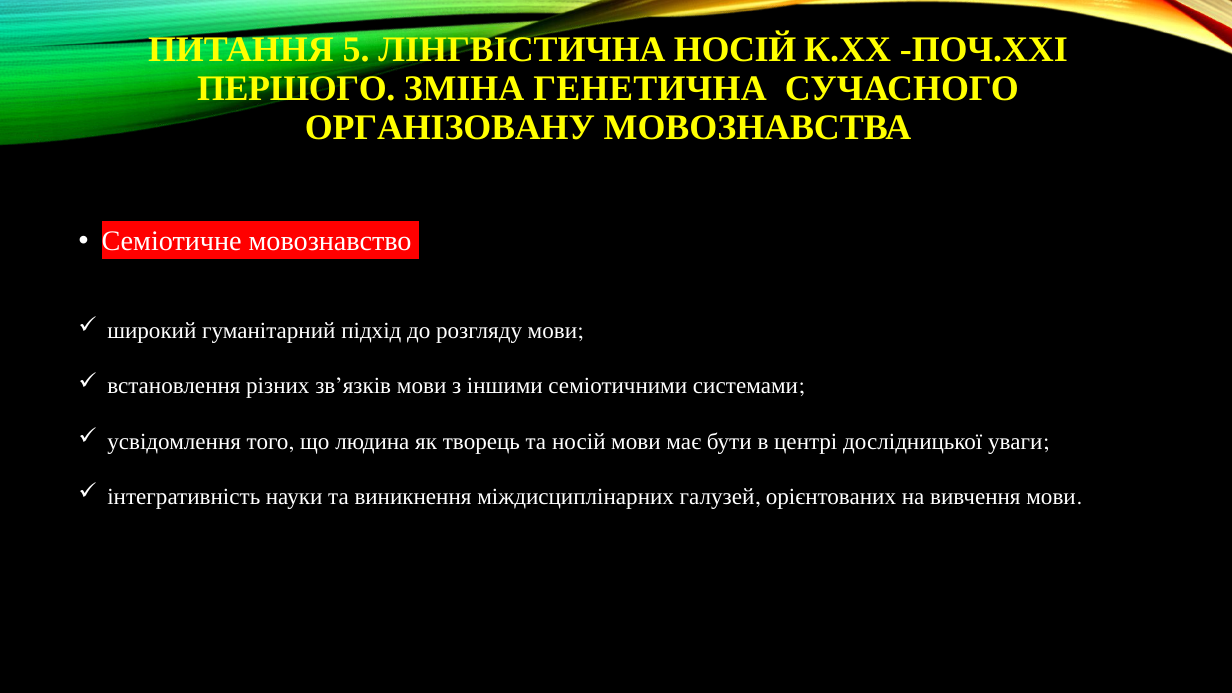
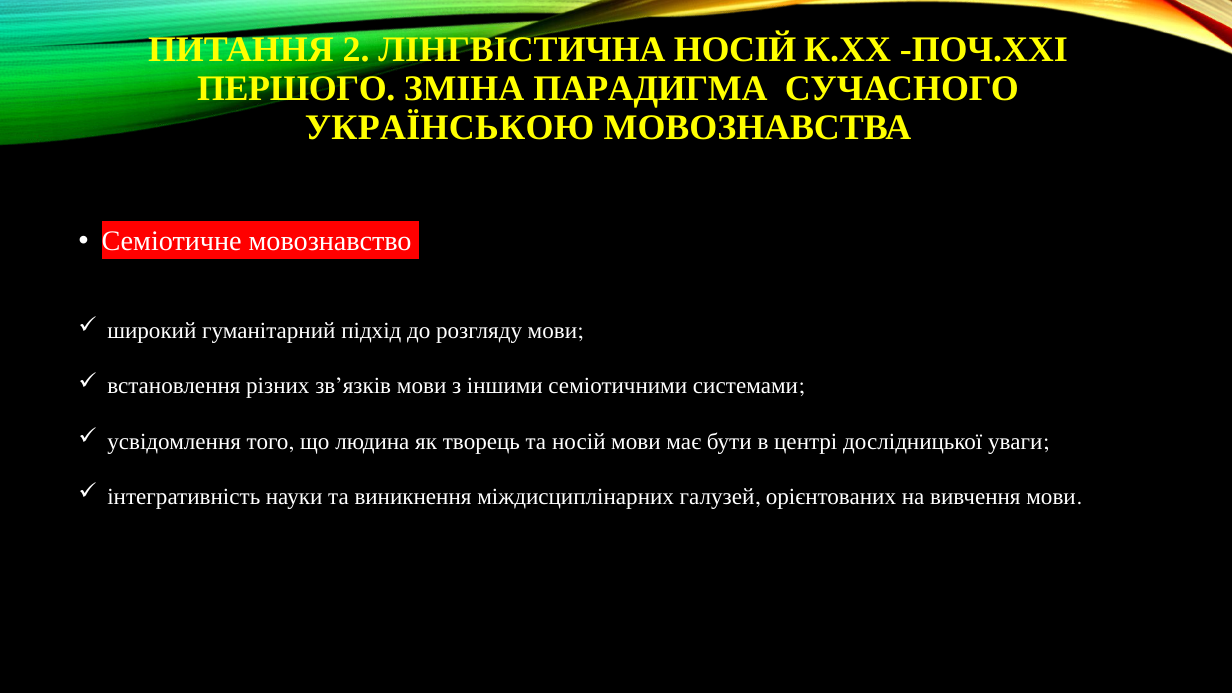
5: 5 -> 2
ГЕНЕТИЧНА: ГЕНЕТИЧНА -> ПАРАДИГМА
ОРГАНІЗОВАНУ: ОРГАНІЗОВАНУ -> УКРАЇНСЬКОЮ
